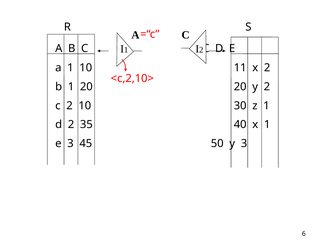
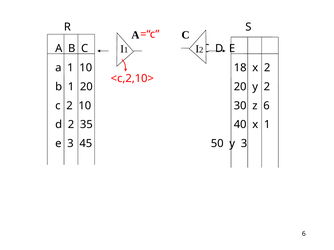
11: 11 -> 18
z 1: 1 -> 6
